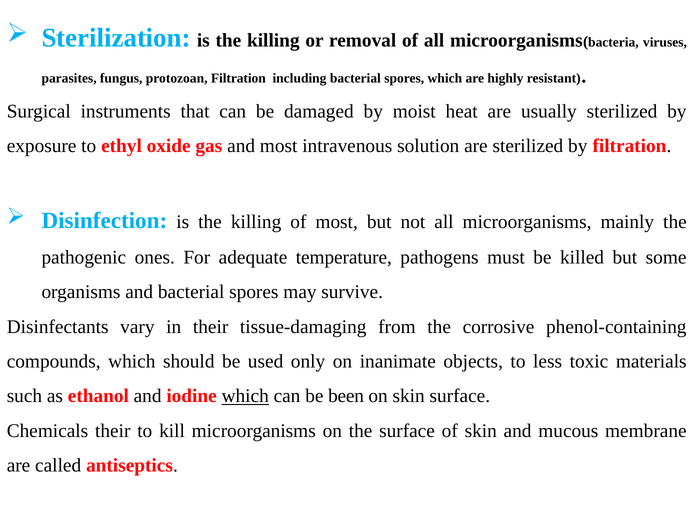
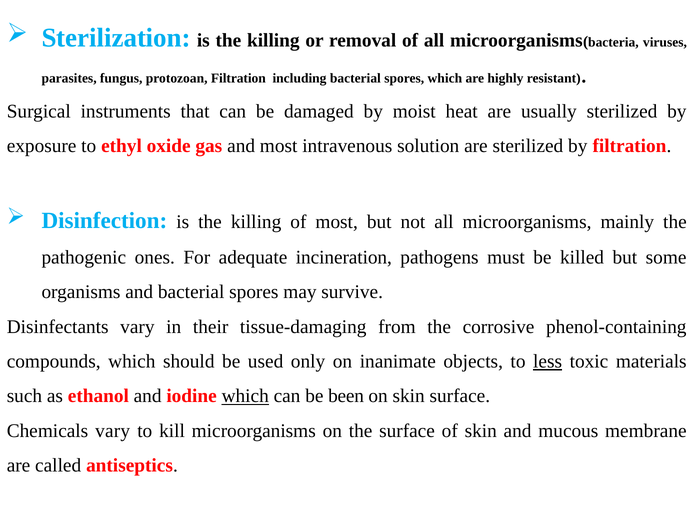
temperature: temperature -> incineration
less underline: none -> present
Chemicals their: their -> vary
